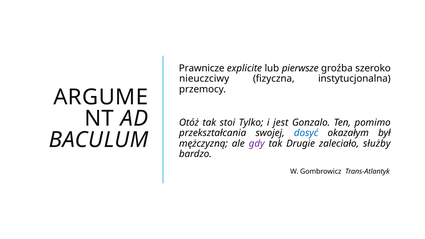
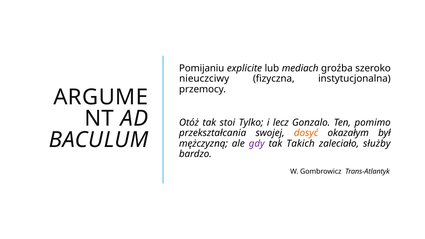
Prawnicze: Prawnicze -> Pomijaniu
pierwsze: pierwsze -> mediach
jest: jest -> lecz
dosyć colour: blue -> orange
Drugie: Drugie -> Takich
